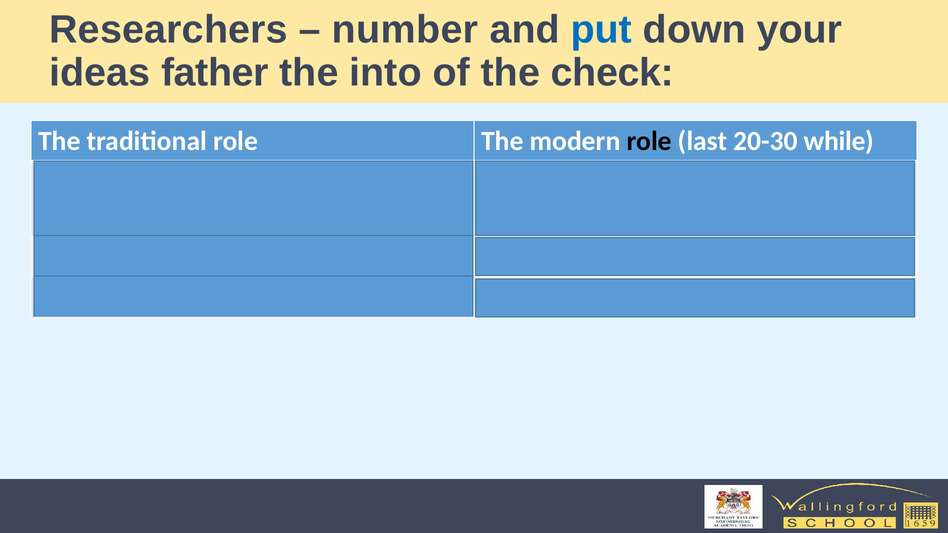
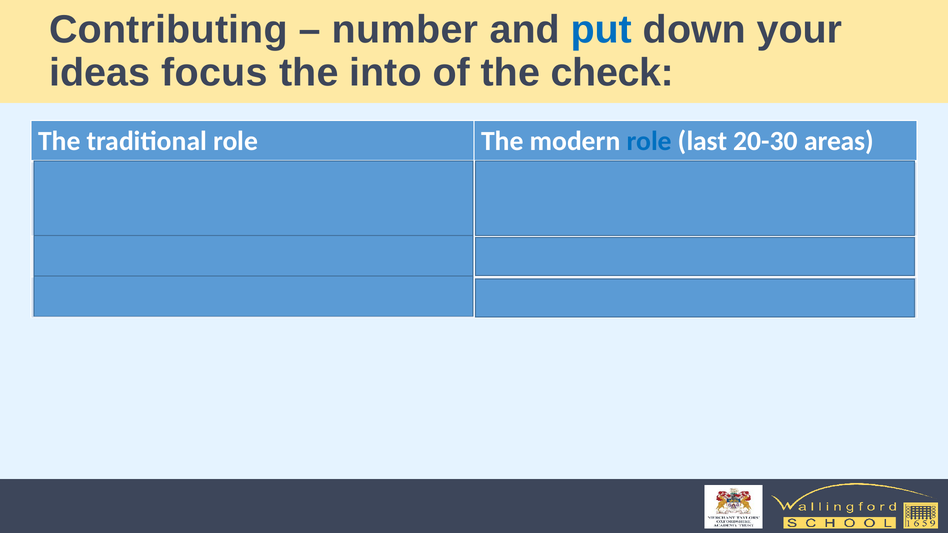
Researchers: Researchers -> Contributing
father: father -> focus
role at (649, 141) colour: black -> blue
while: while -> areas
